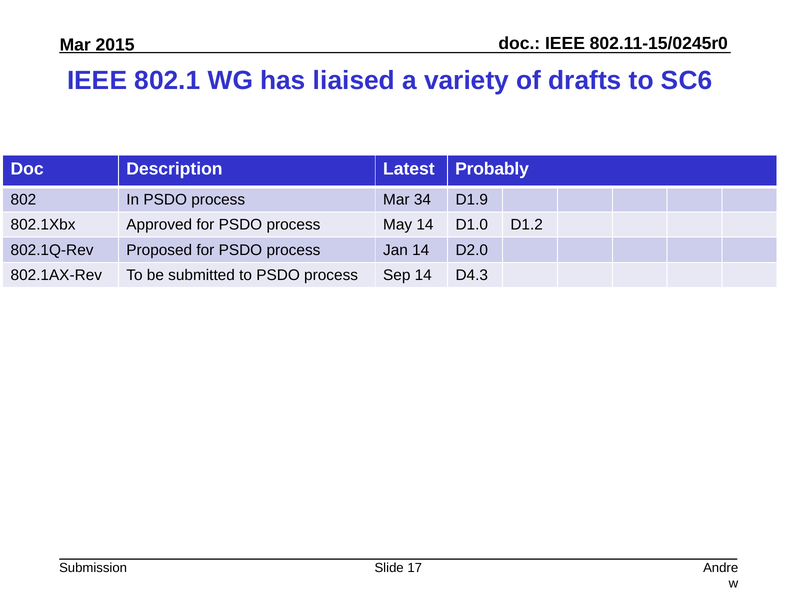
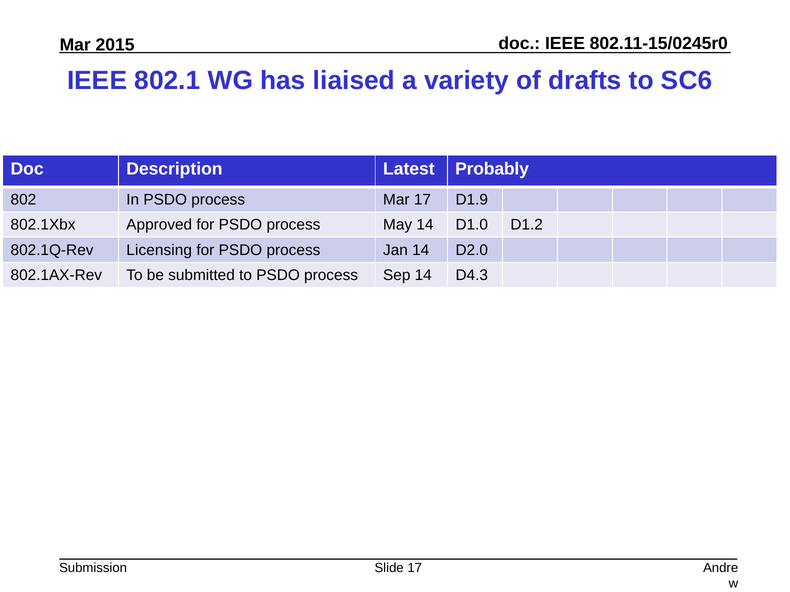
Mar 34: 34 -> 17
Proposed: Proposed -> Licensing
